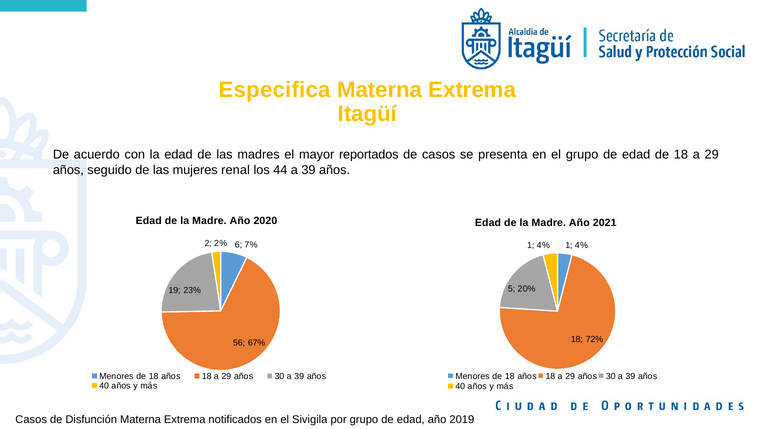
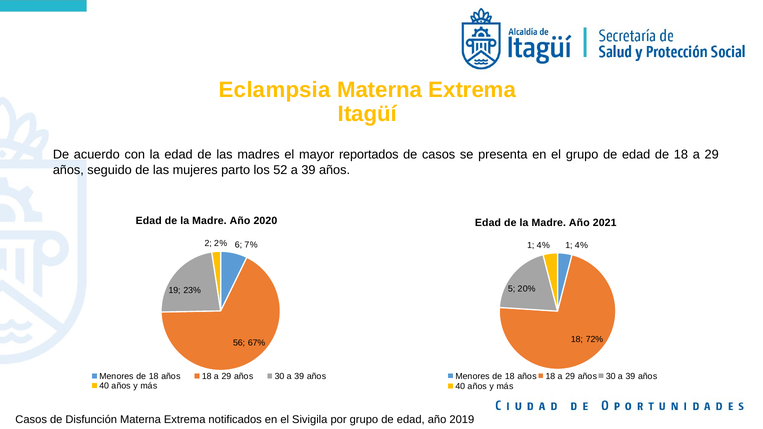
Especifica: Especifica -> Eclampsia
renal: renal -> parto
44: 44 -> 52
